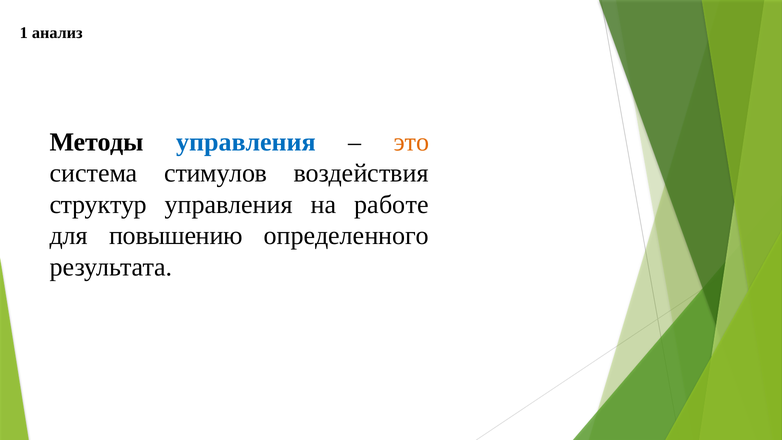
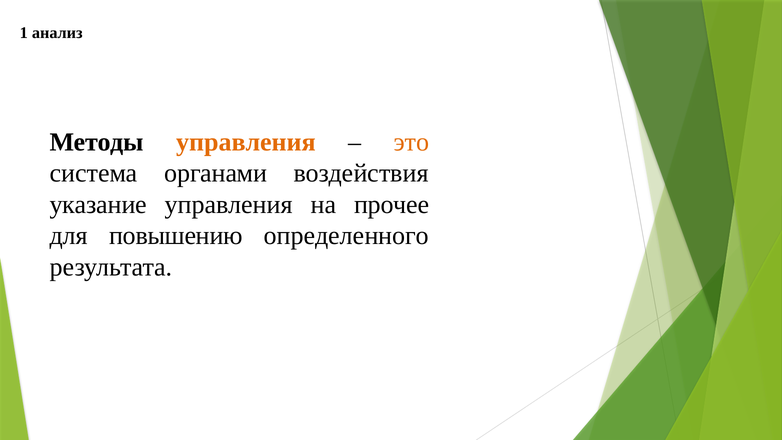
управления at (246, 142) colour: blue -> orange
стимулов: стимулов -> органами
структур: структур -> указание
работе: работе -> прочее
